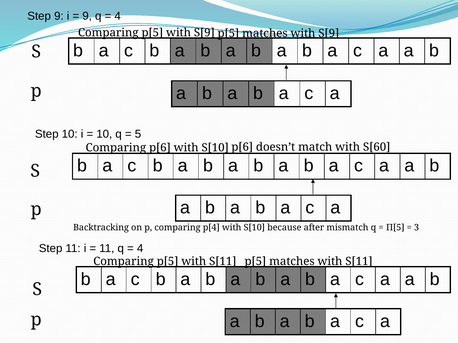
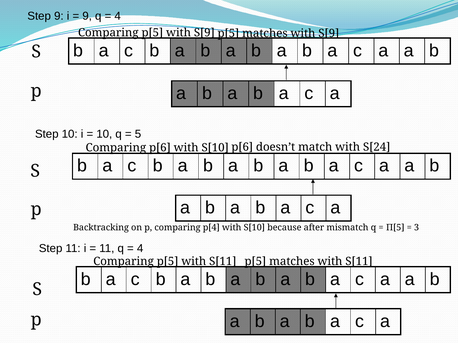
S[60: S[60 -> S[24
